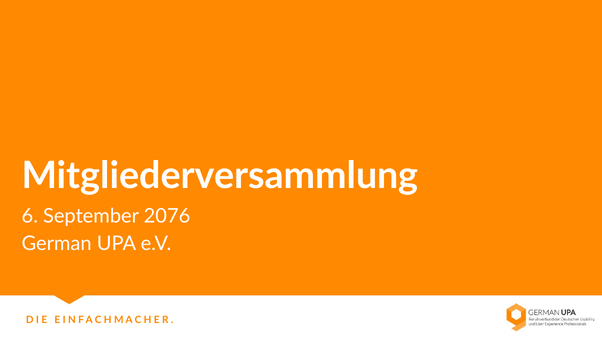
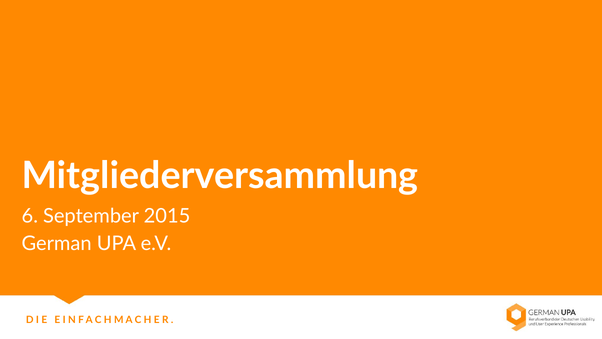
2076: 2076 -> 2015
